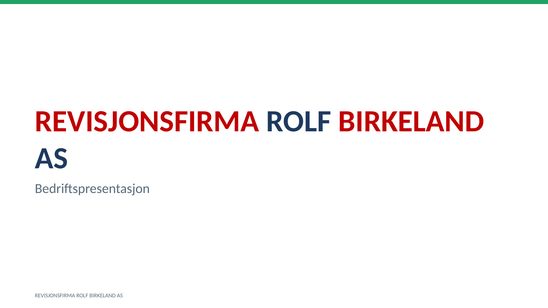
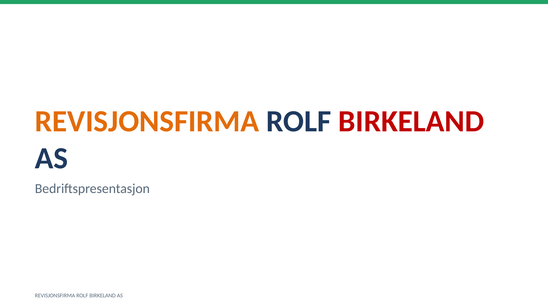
REVISJONSFIRMA at (147, 122) colour: red -> orange
